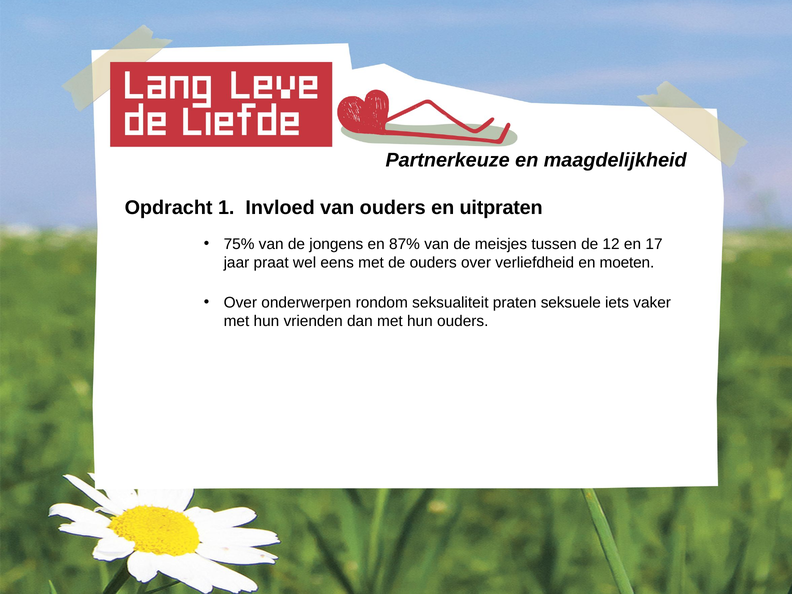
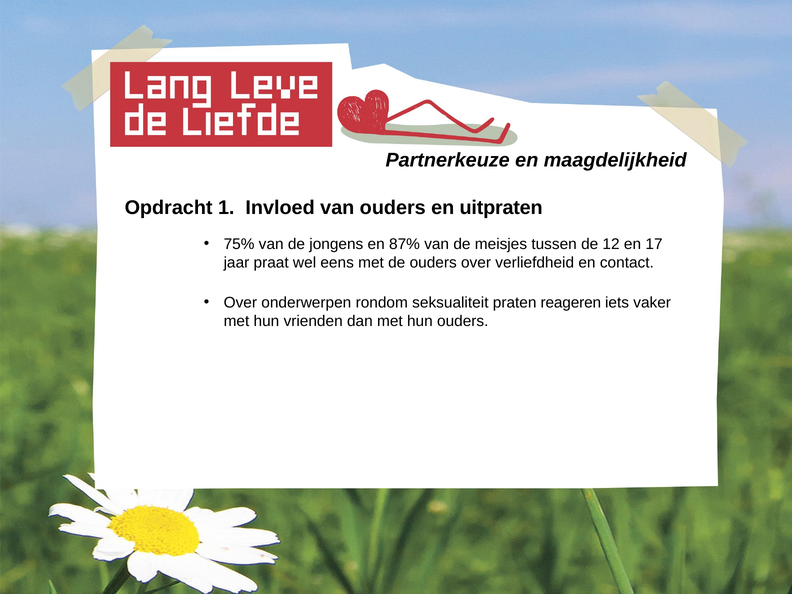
moeten: moeten -> contact
seksuele: seksuele -> reageren
